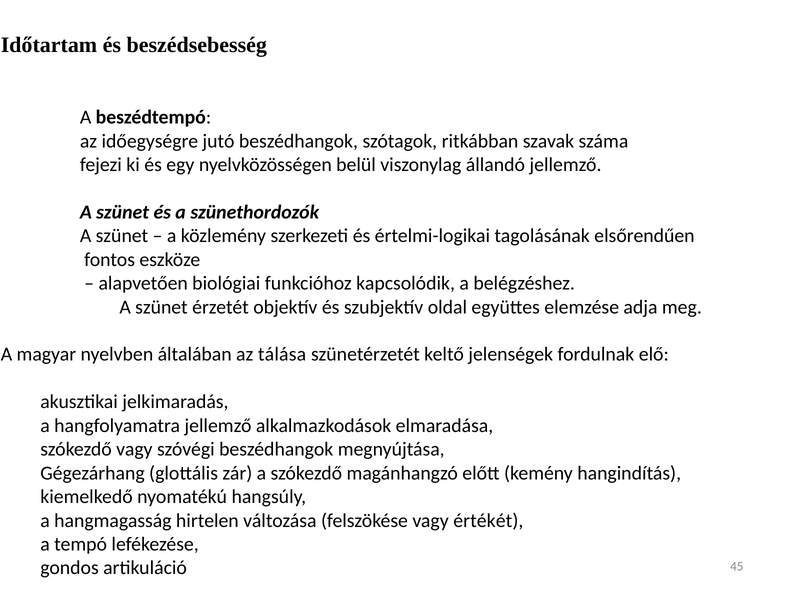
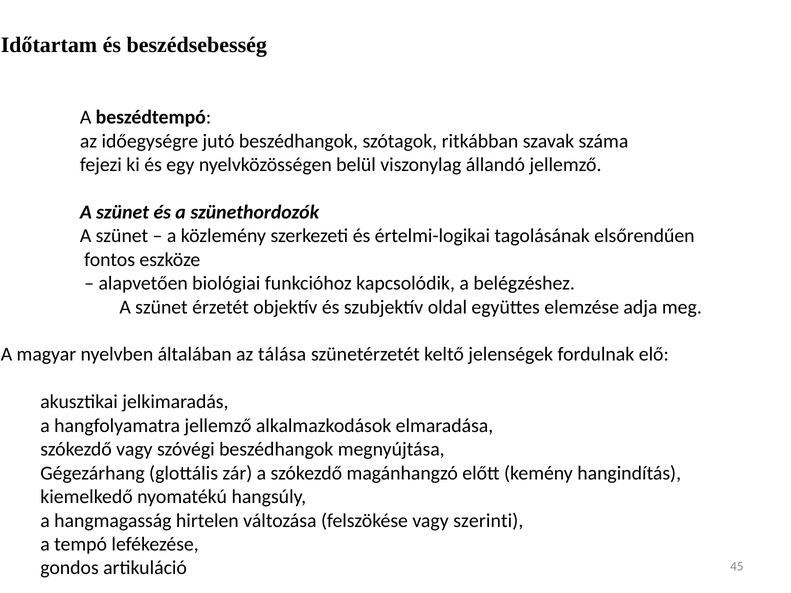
értékét: értékét -> szerinti
